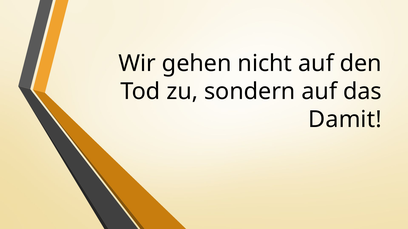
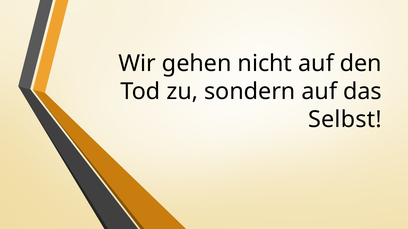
Damit: Damit -> Selbst
